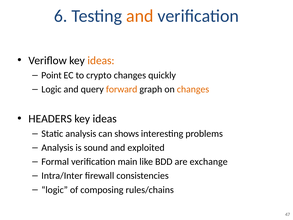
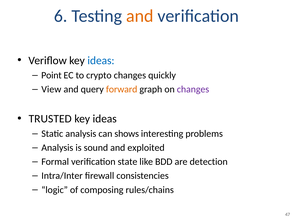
ideas at (101, 60) colour: orange -> blue
Logic at (51, 89): Logic -> View
changes at (193, 89) colour: orange -> purple
HEADERS: HEADERS -> TRUSTED
main: main -> state
exchange: exchange -> detection
